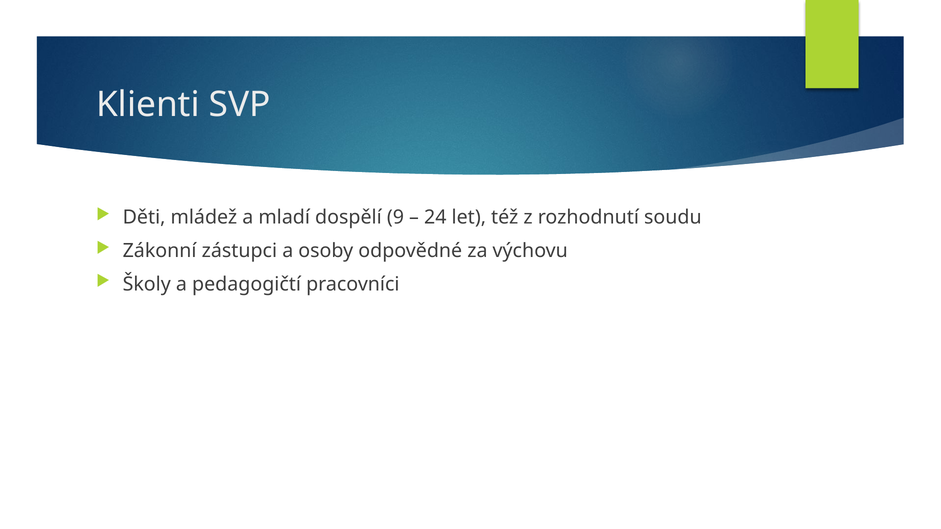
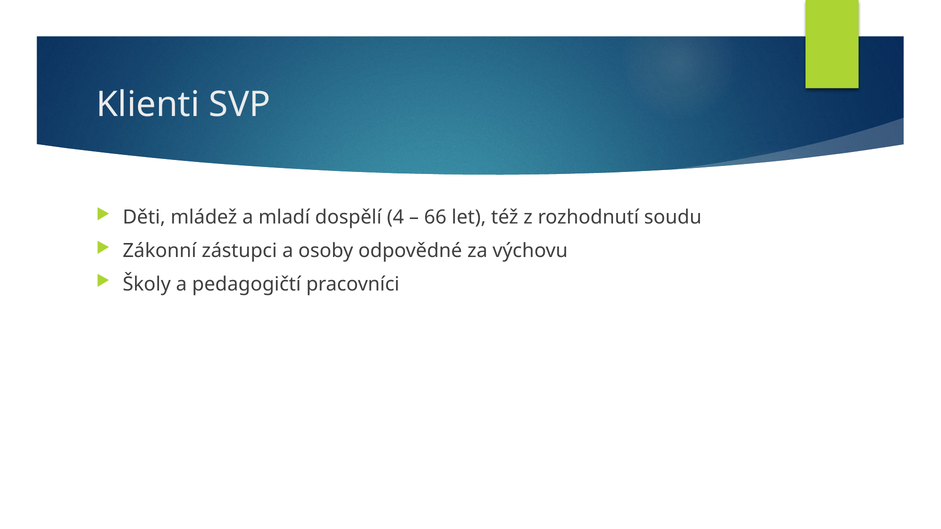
9: 9 -> 4
24: 24 -> 66
